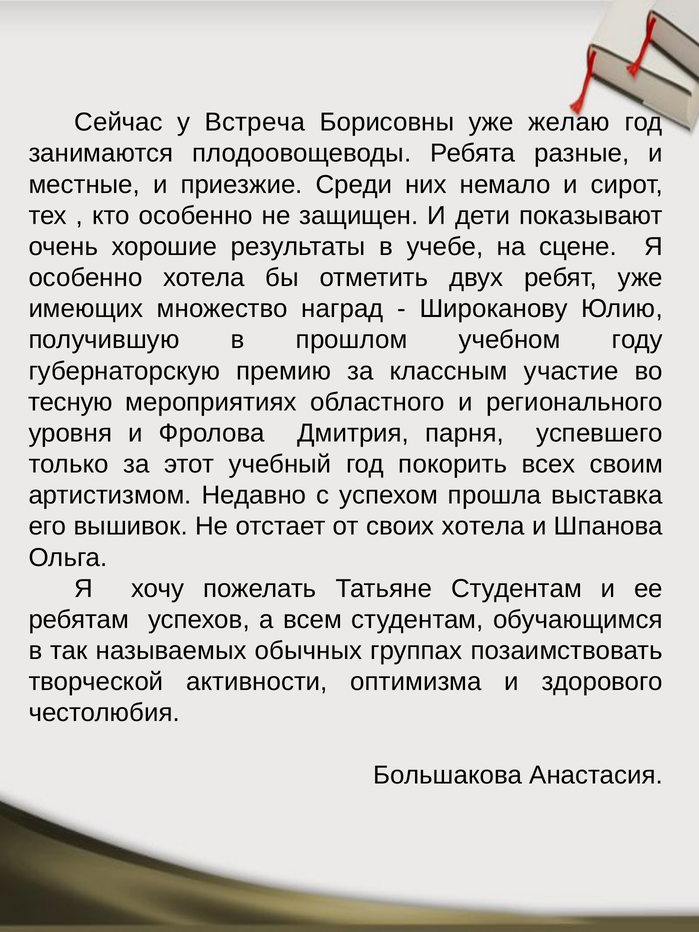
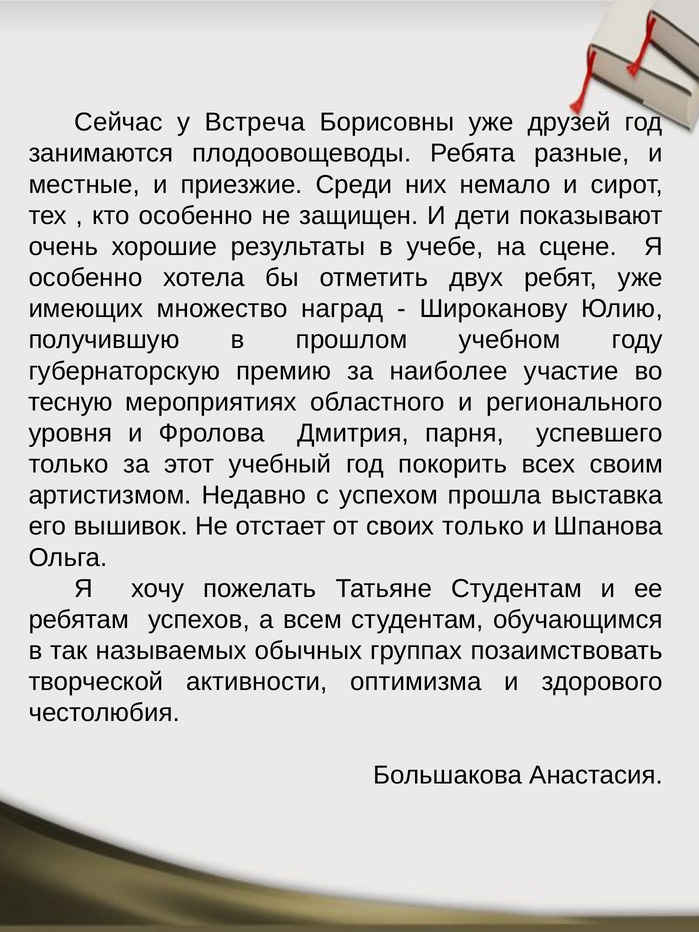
желаю: желаю -> друзей
классным: классным -> наиболее
своих хотела: хотела -> только
